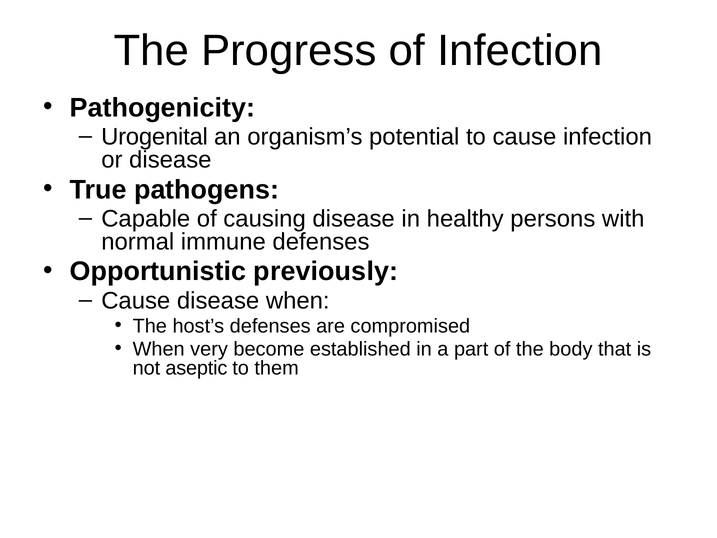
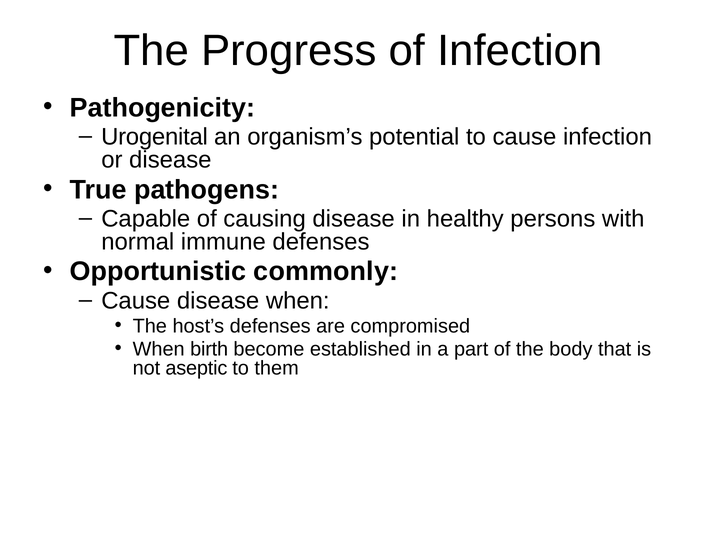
previously: previously -> commonly
very: very -> birth
